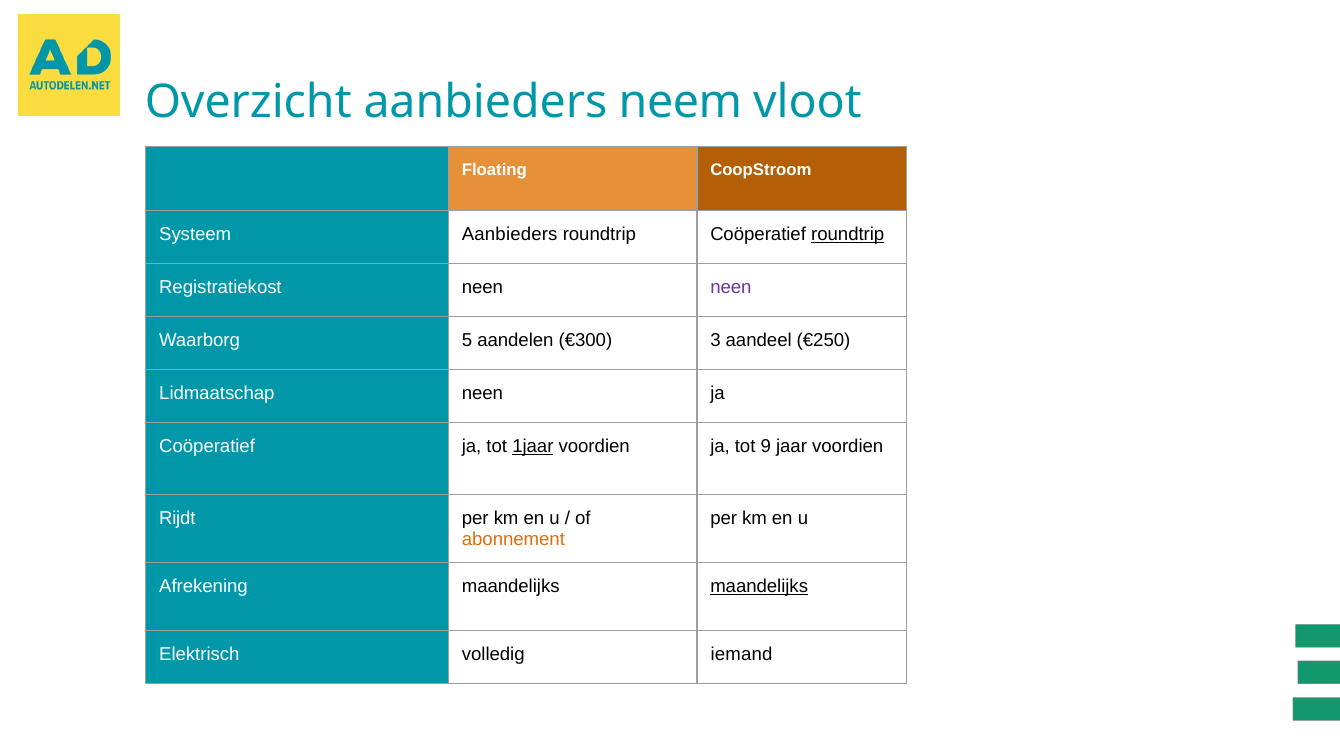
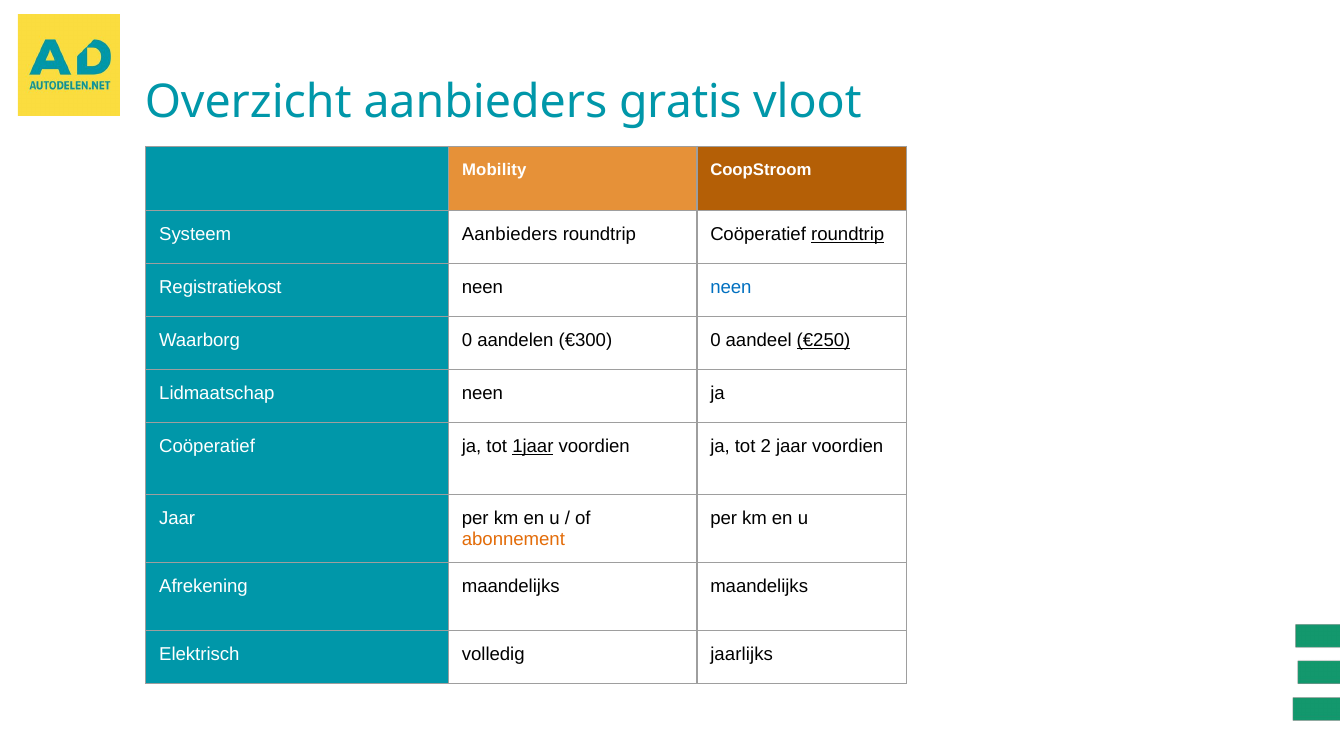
neem: neem -> gratis
Floating: Floating -> Mobility
neen at (731, 288) colour: purple -> blue
Waarborg 5: 5 -> 0
€300 3: 3 -> 0
€250 underline: none -> present
9: 9 -> 2
Rijdt at (177, 518): Rijdt -> Jaar
maandelijks at (759, 587) underline: present -> none
iemand: iemand -> jaarlijks
